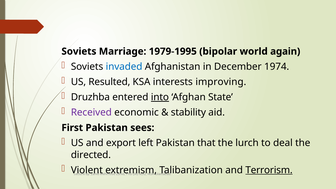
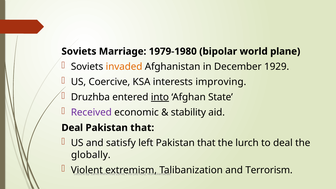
1979-1995: 1979-1995 -> 1979-1980
again: again -> plane
invaded colour: blue -> orange
1974: 1974 -> 1929
Resulted: Resulted -> Coercive
First at (72, 128): First -> Deal
sees at (142, 128): sees -> that
export: export -> satisfy
directed: directed -> globally
Terrorism underline: present -> none
